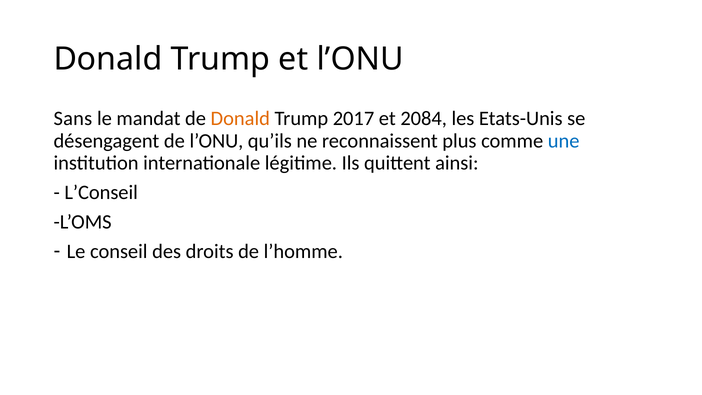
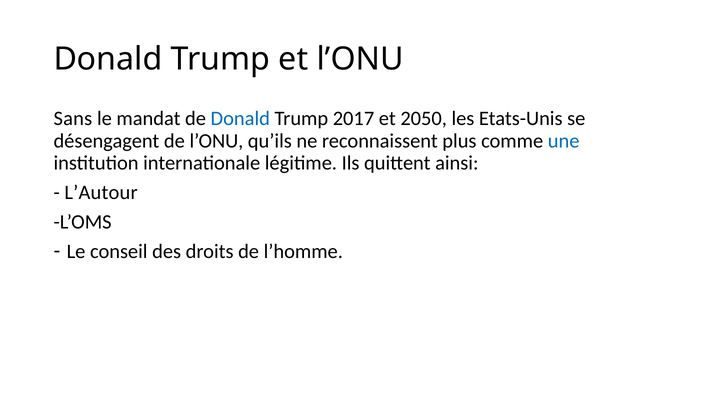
Donald at (240, 119) colour: orange -> blue
2084: 2084 -> 2050
L’Conseil: L’Conseil -> L’Autour
